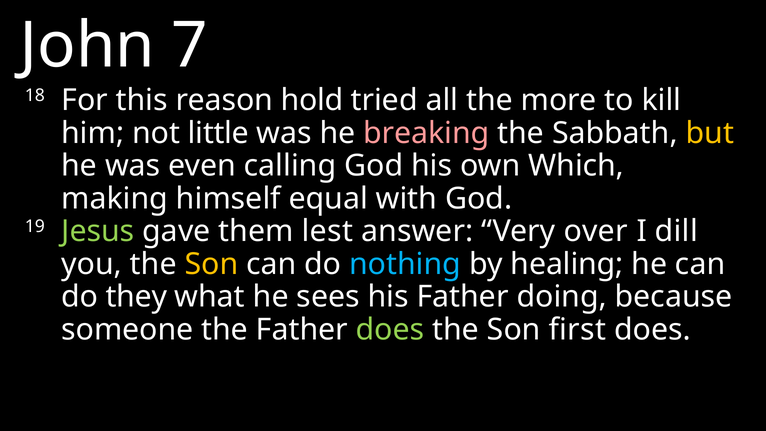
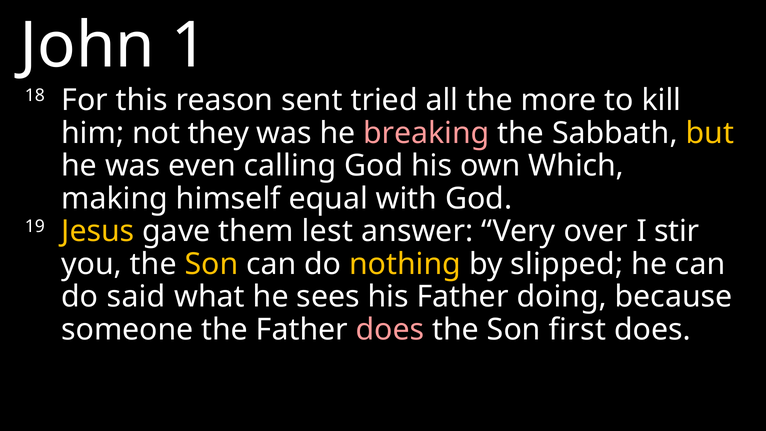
7: 7 -> 1
hold: hold -> sent
little: little -> they
Jesus colour: light green -> yellow
dill: dill -> stir
nothing colour: light blue -> yellow
healing: healing -> slipped
they: they -> said
does at (390, 330) colour: light green -> pink
